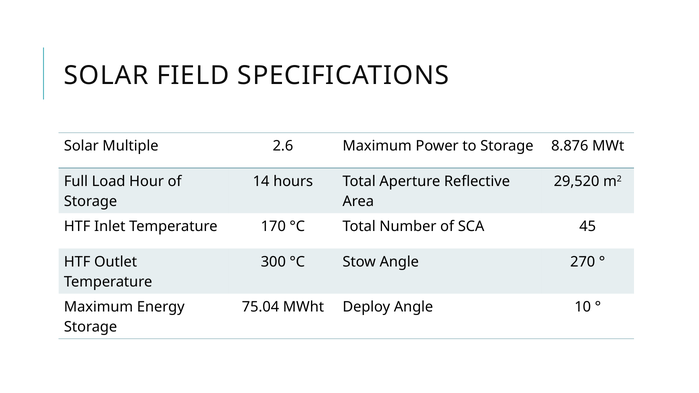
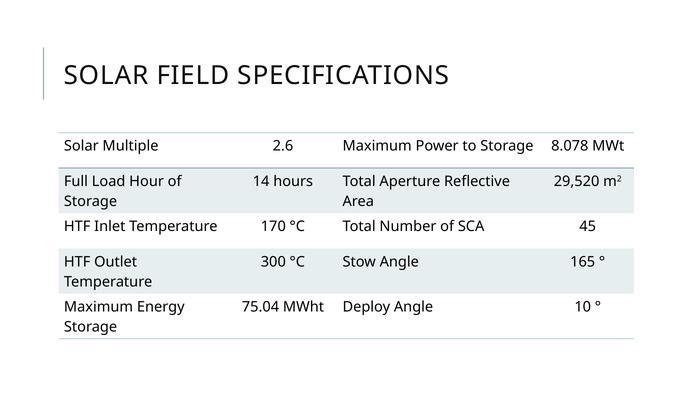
8.876: 8.876 -> 8.078
270: 270 -> 165
